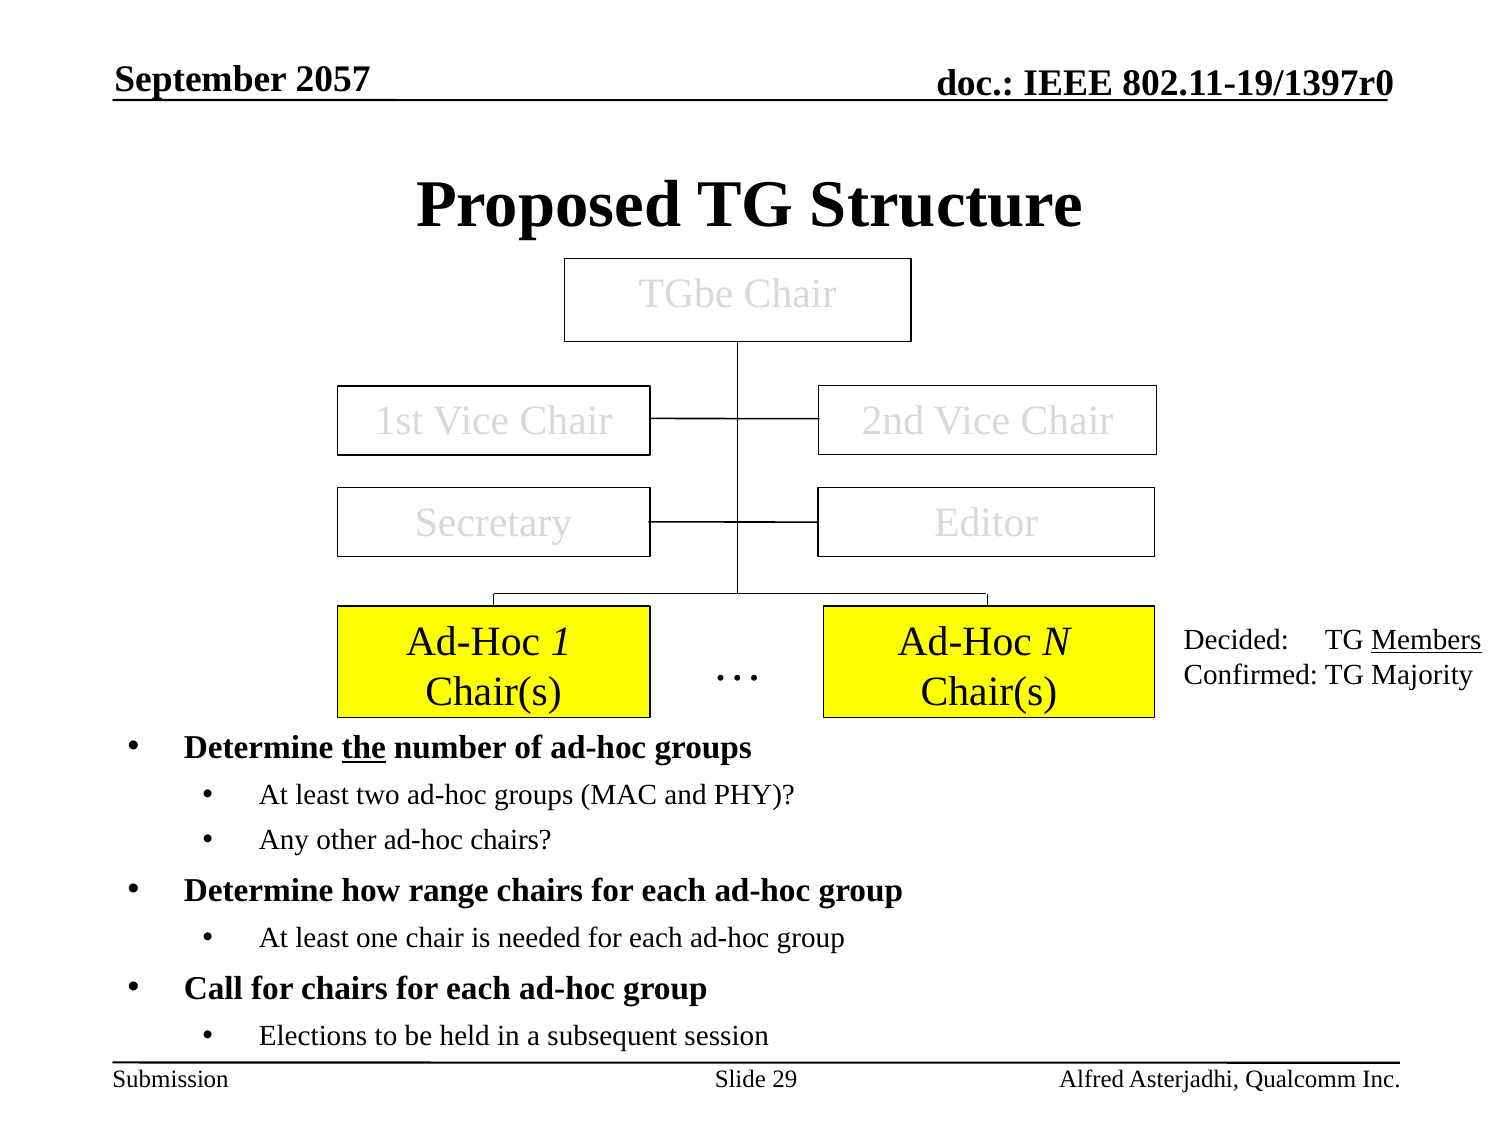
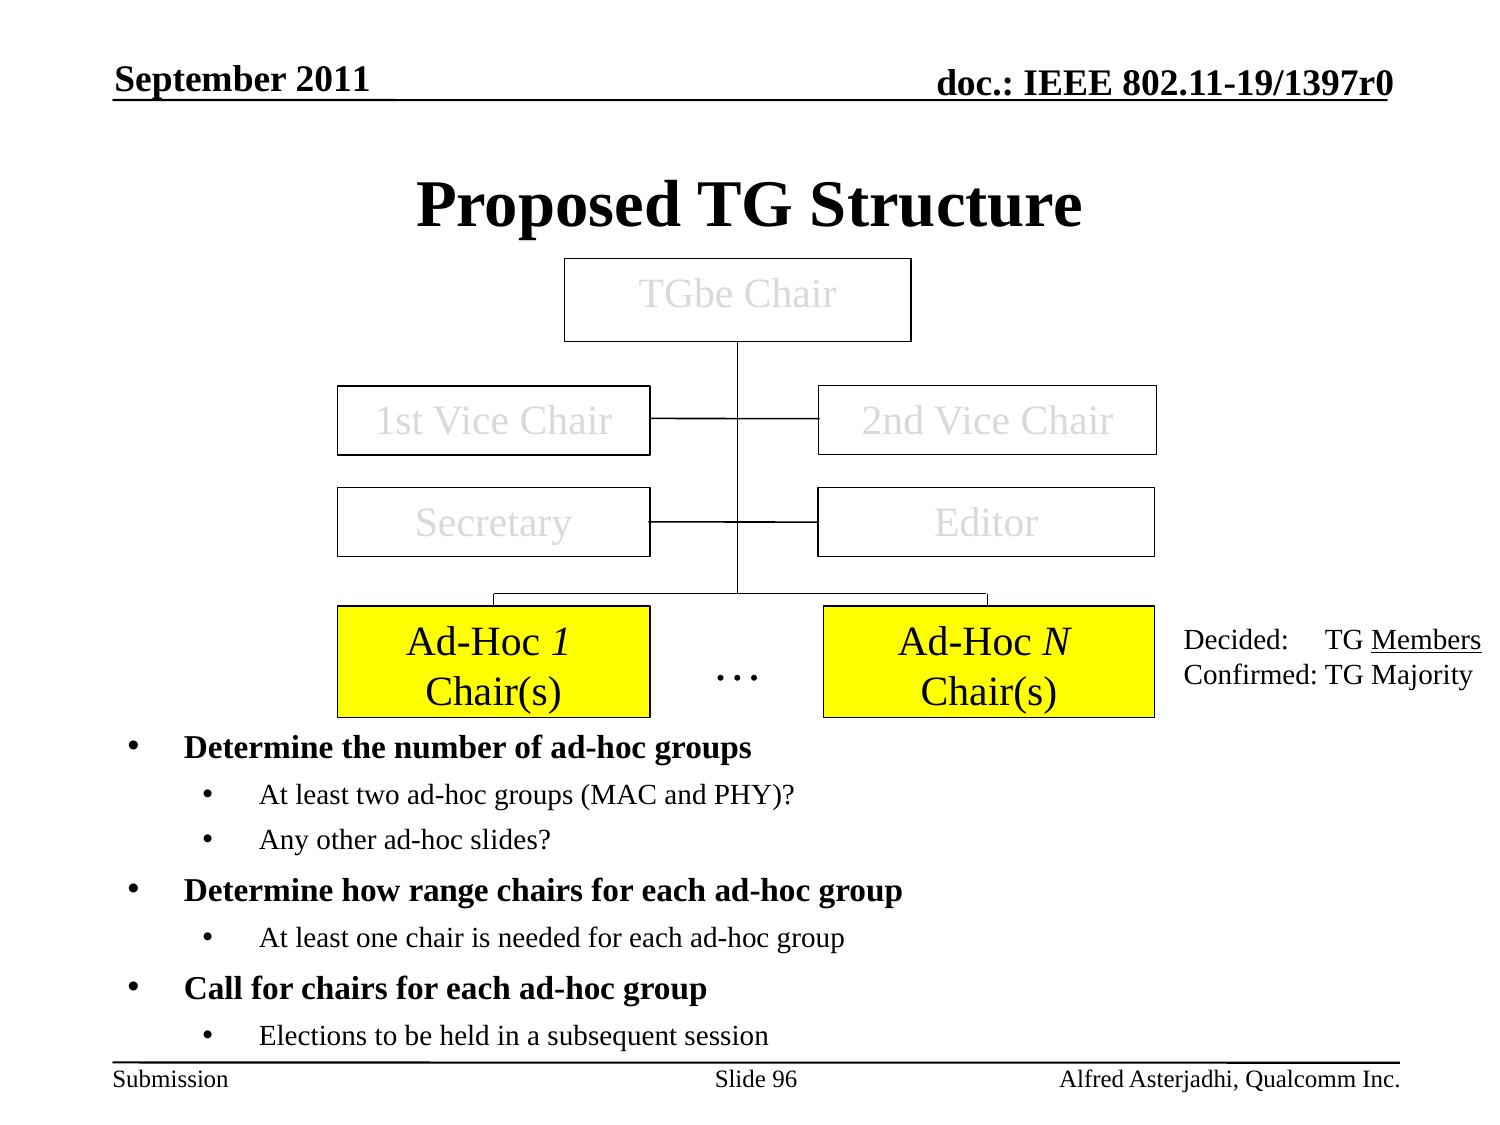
2057: 2057 -> 2011
the underline: present -> none
ad-hoc chairs: chairs -> slides
29: 29 -> 96
